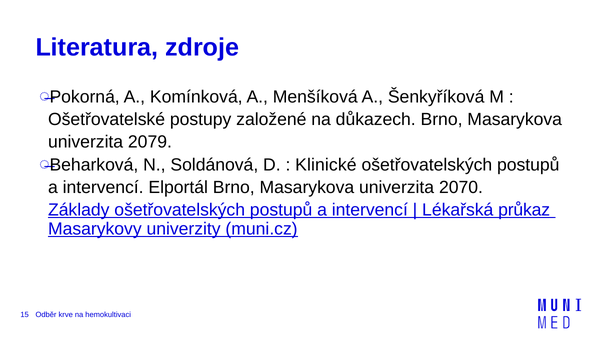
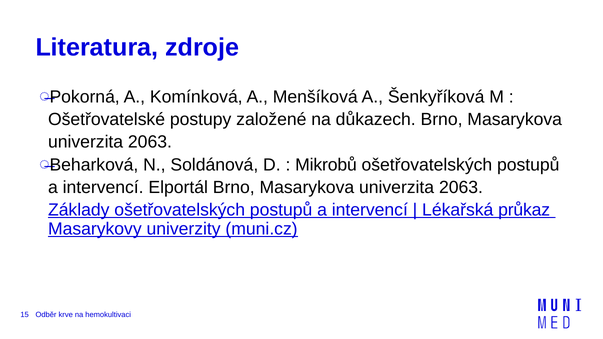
2079 at (150, 142): 2079 -> 2063
Klinické: Klinické -> Mikrobů
2070 at (461, 187): 2070 -> 2063
